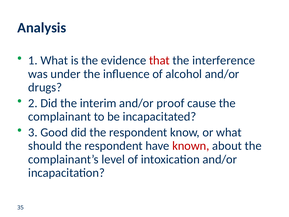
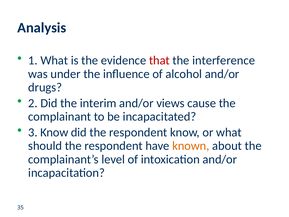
proof: proof -> views
3 Good: Good -> Know
known colour: red -> orange
